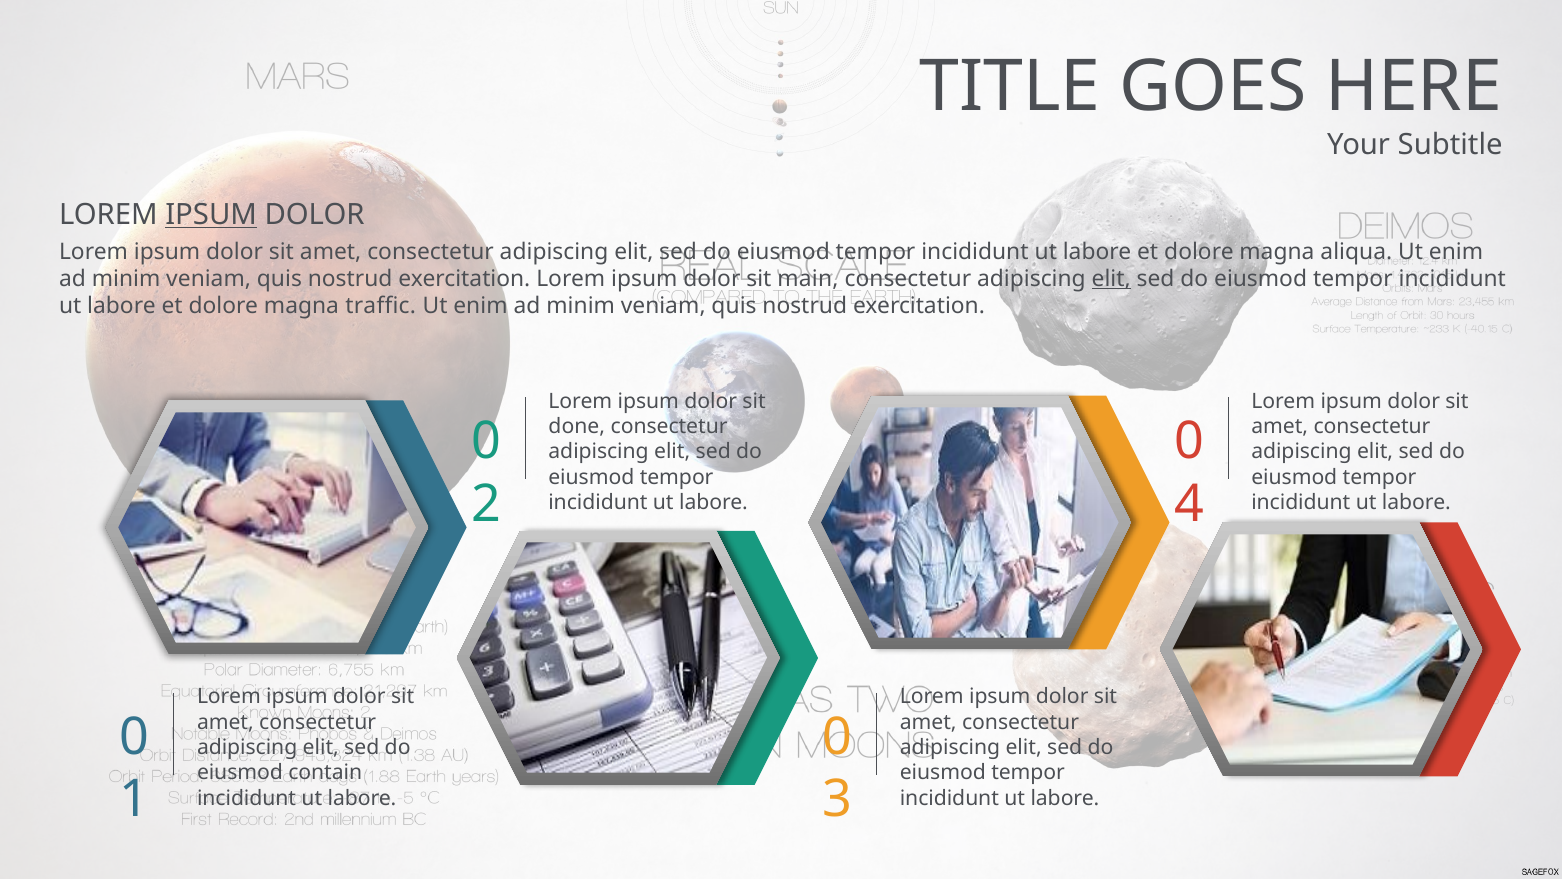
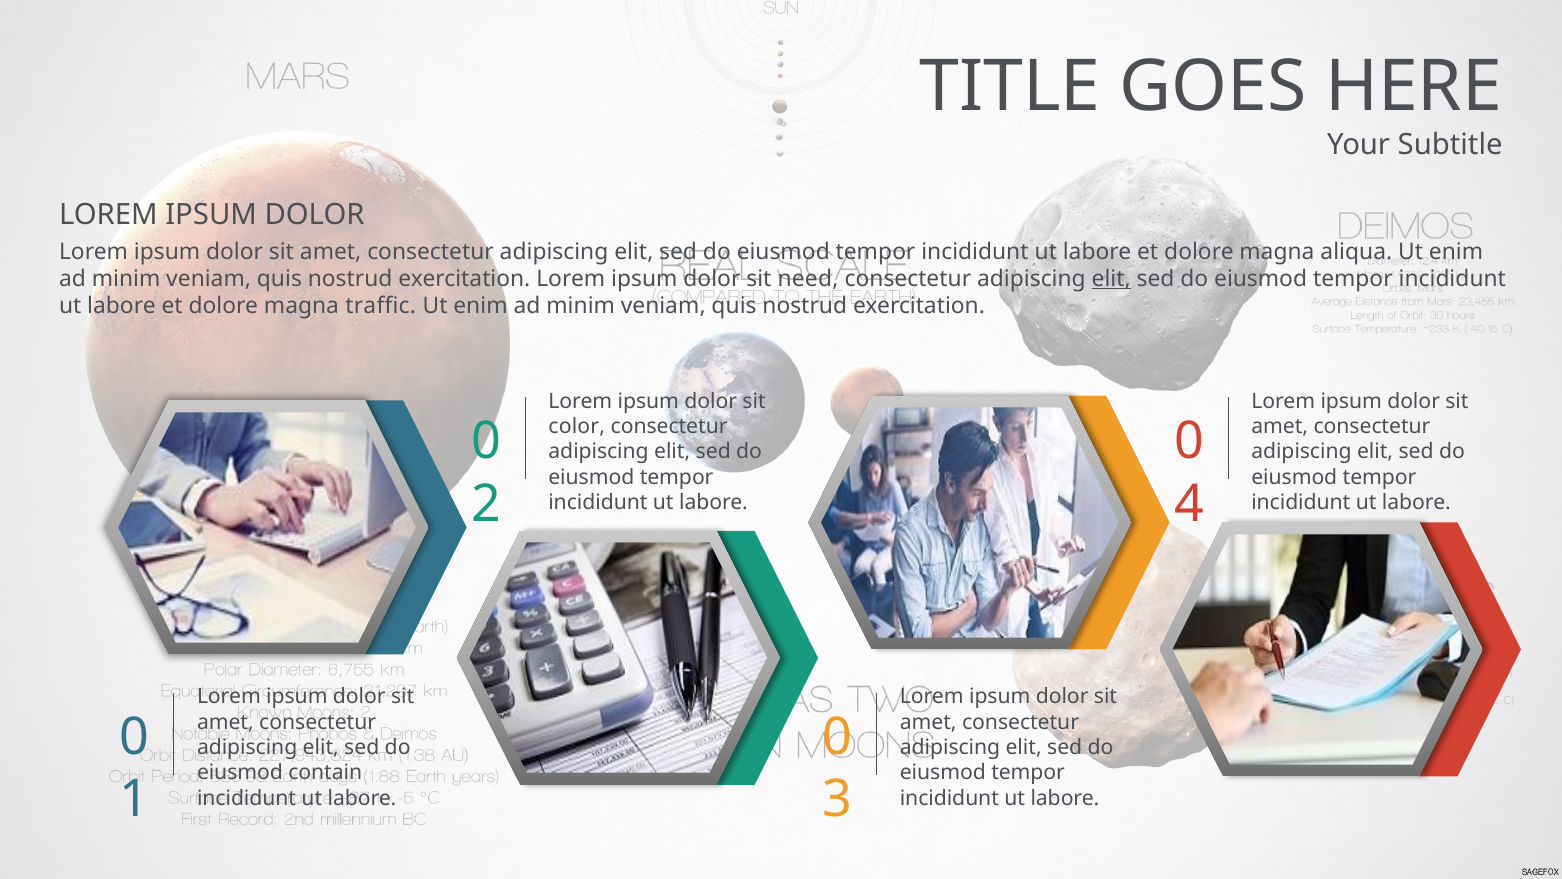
IPSUM at (211, 215) underline: present -> none
main: main -> need
done: done -> color
